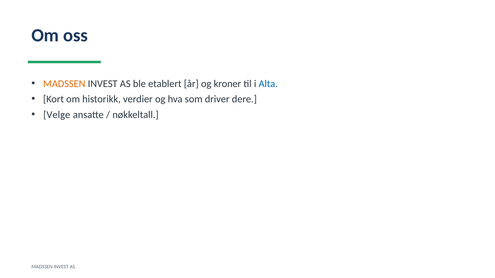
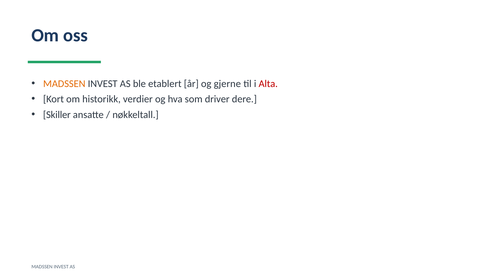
kroner: kroner -> gjerne
Alta colour: blue -> red
Velge: Velge -> Skiller
